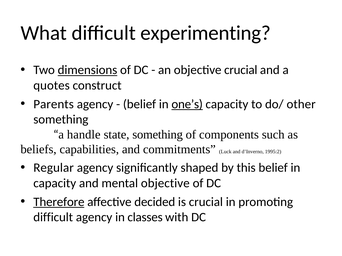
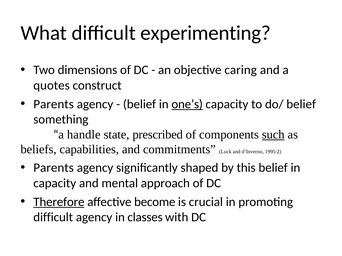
dimensions underline: present -> none
objective crucial: crucial -> caring
do/ other: other -> belief
state something: something -> prescribed
such underline: none -> present
Regular at (54, 168): Regular -> Parents
mental objective: objective -> approach
decided: decided -> become
